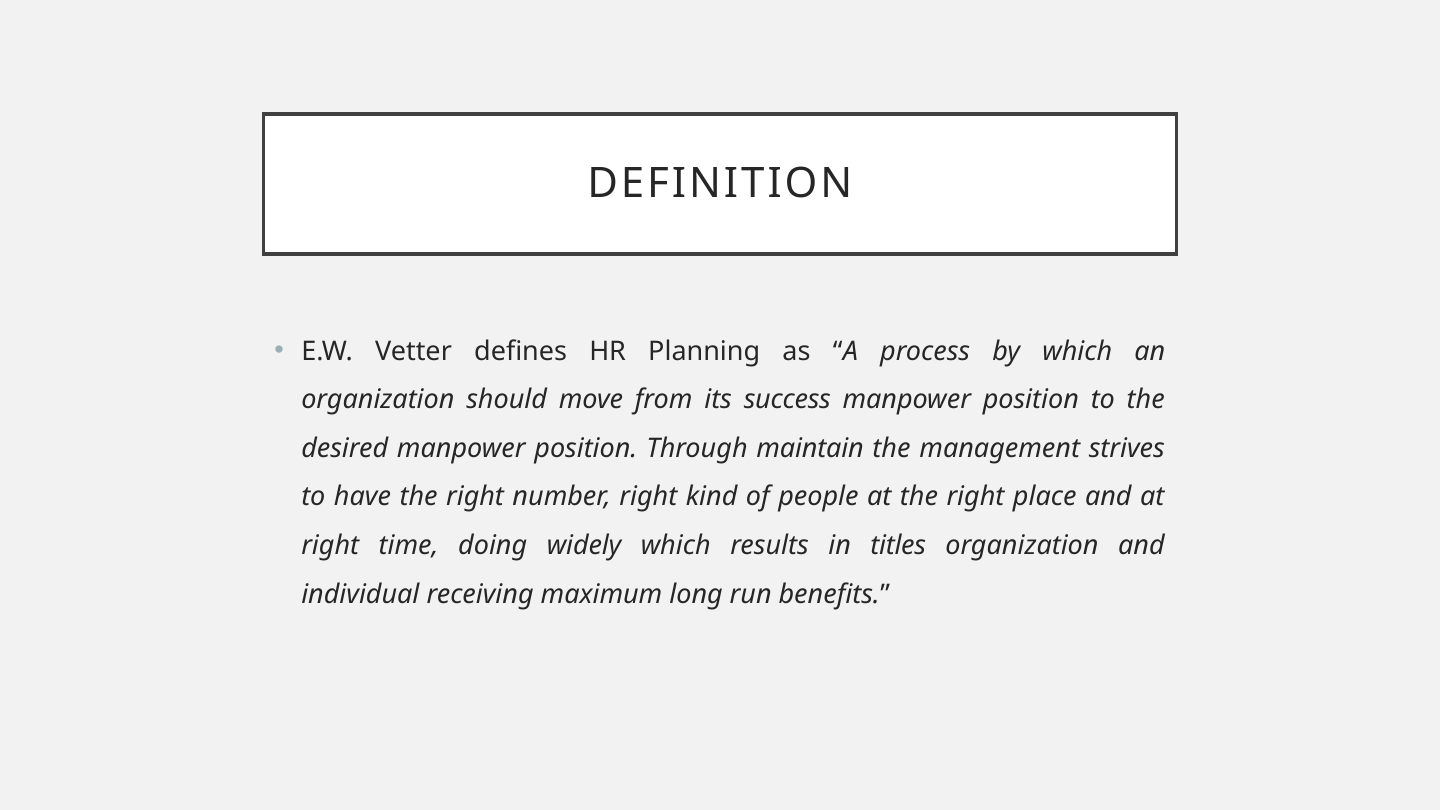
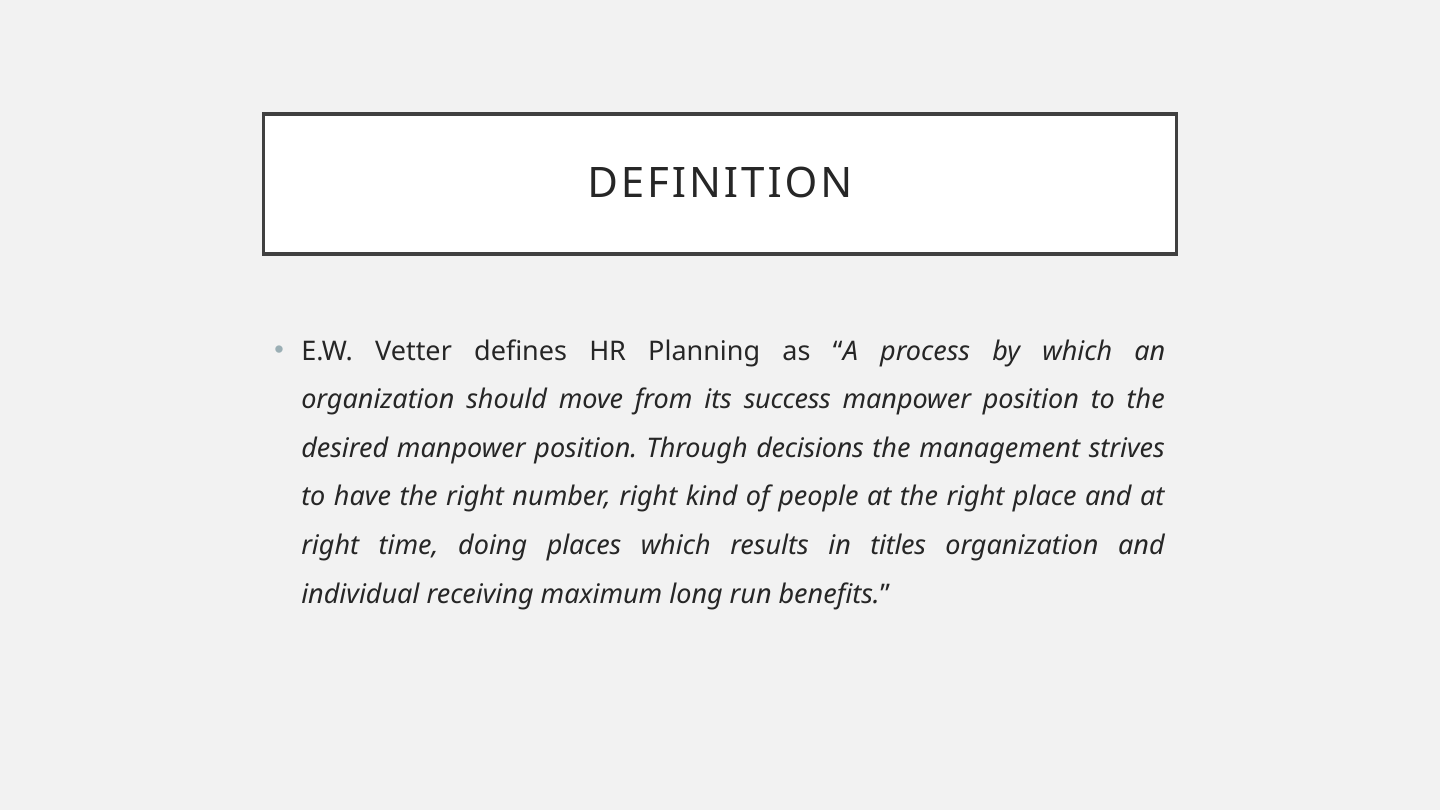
maintain: maintain -> decisions
widely: widely -> places
